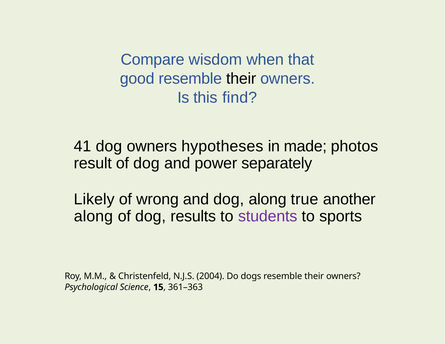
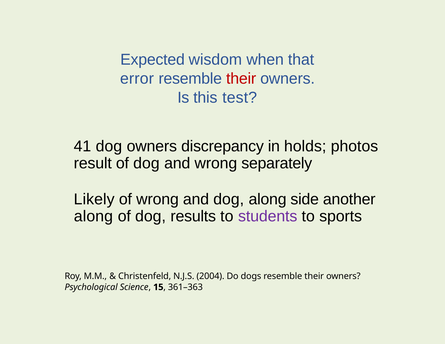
Compare: Compare -> Expected
good: good -> error
their at (241, 79) colour: black -> red
find: find -> test
hypotheses: hypotheses -> discrepancy
made: made -> holds
and power: power -> wrong
true: true -> side
